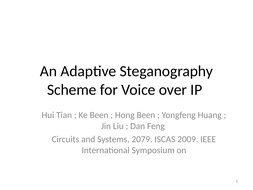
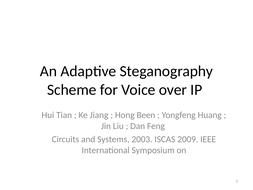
Ke Been: Been -> Jiang
2079: 2079 -> 2003
